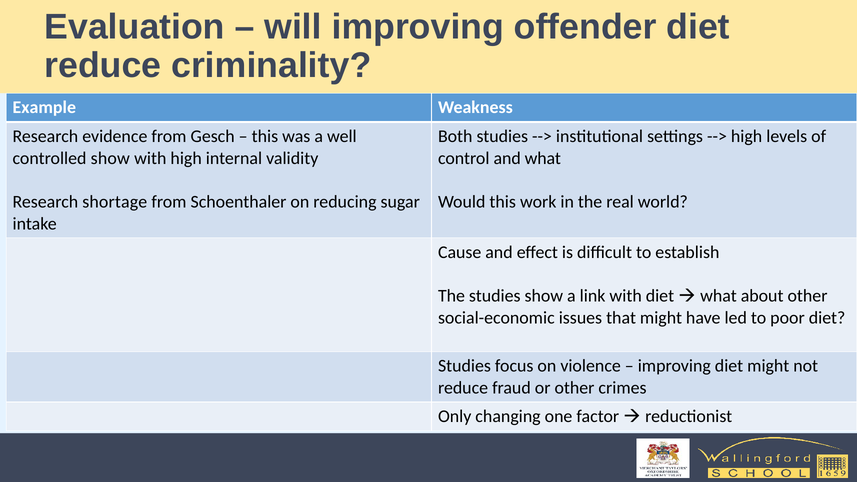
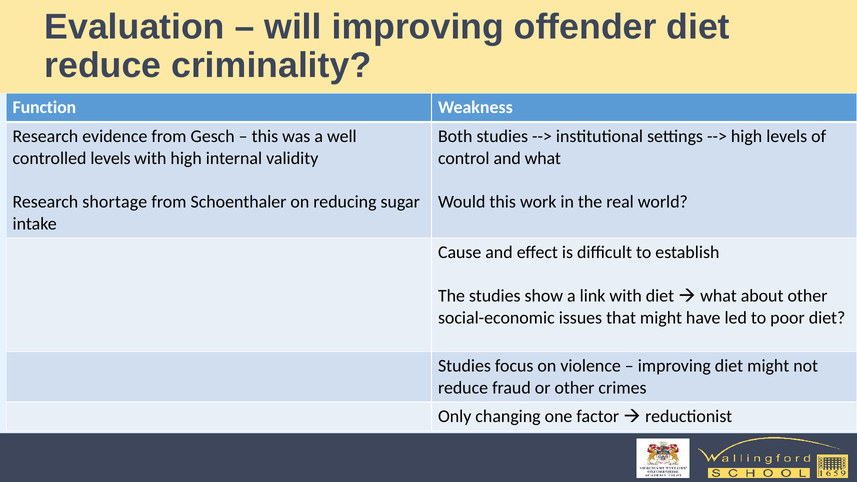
Example: Example -> Function
controlled show: show -> levels
